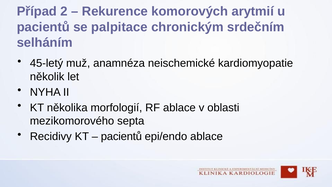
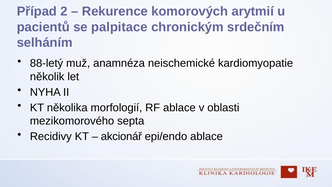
45-letý: 45-letý -> 88-letý
pacientů at (121, 136): pacientů -> akcionář
